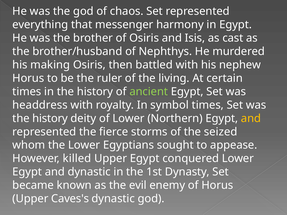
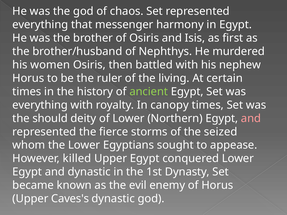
cast: cast -> first
making: making -> women
headdress at (40, 105): headdress -> everything
symbol: symbol -> canopy
history at (50, 118): history -> should
and at (251, 118) colour: yellow -> pink
